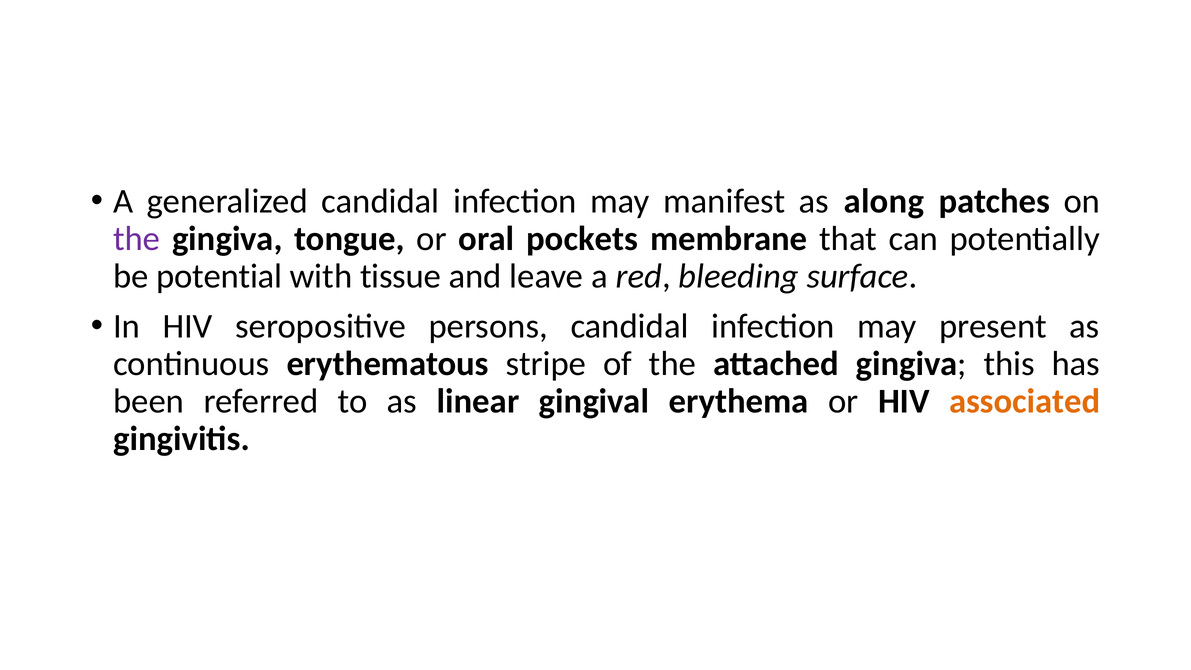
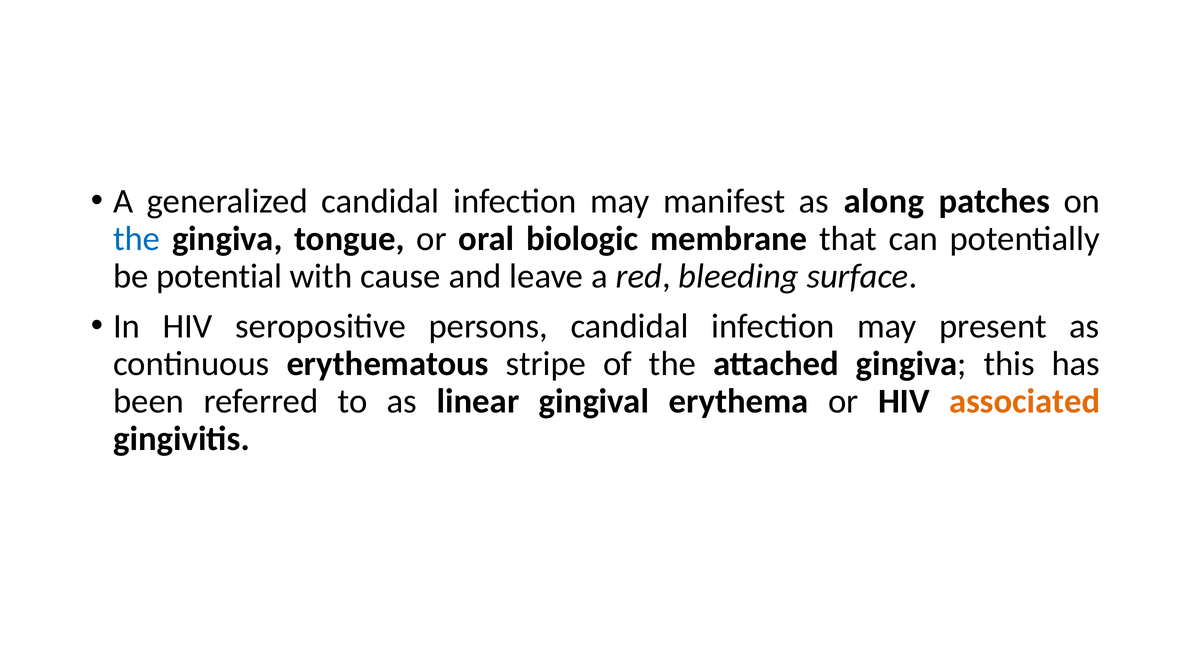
the at (137, 239) colour: purple -> blue
pockets: pockets -> biologic
tissue: tissue -> cause
